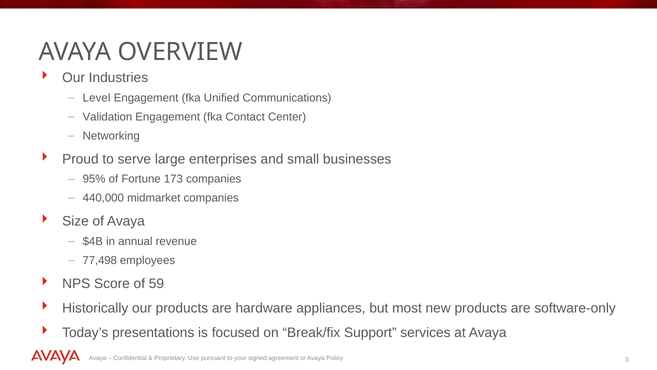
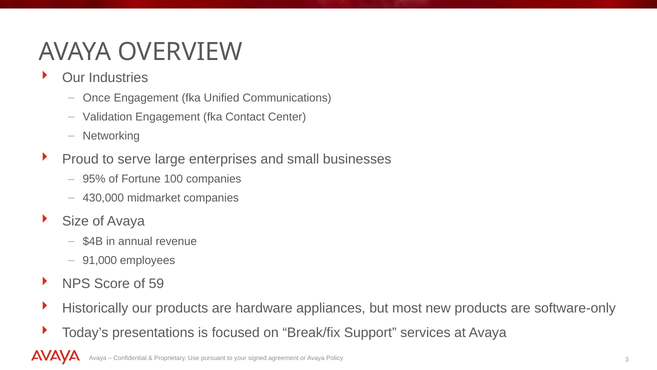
Level: Level -> Once
173: 173 -> 100
440,000: 440,000 -> 430,000
77,498: 77,498 -> 91,000
